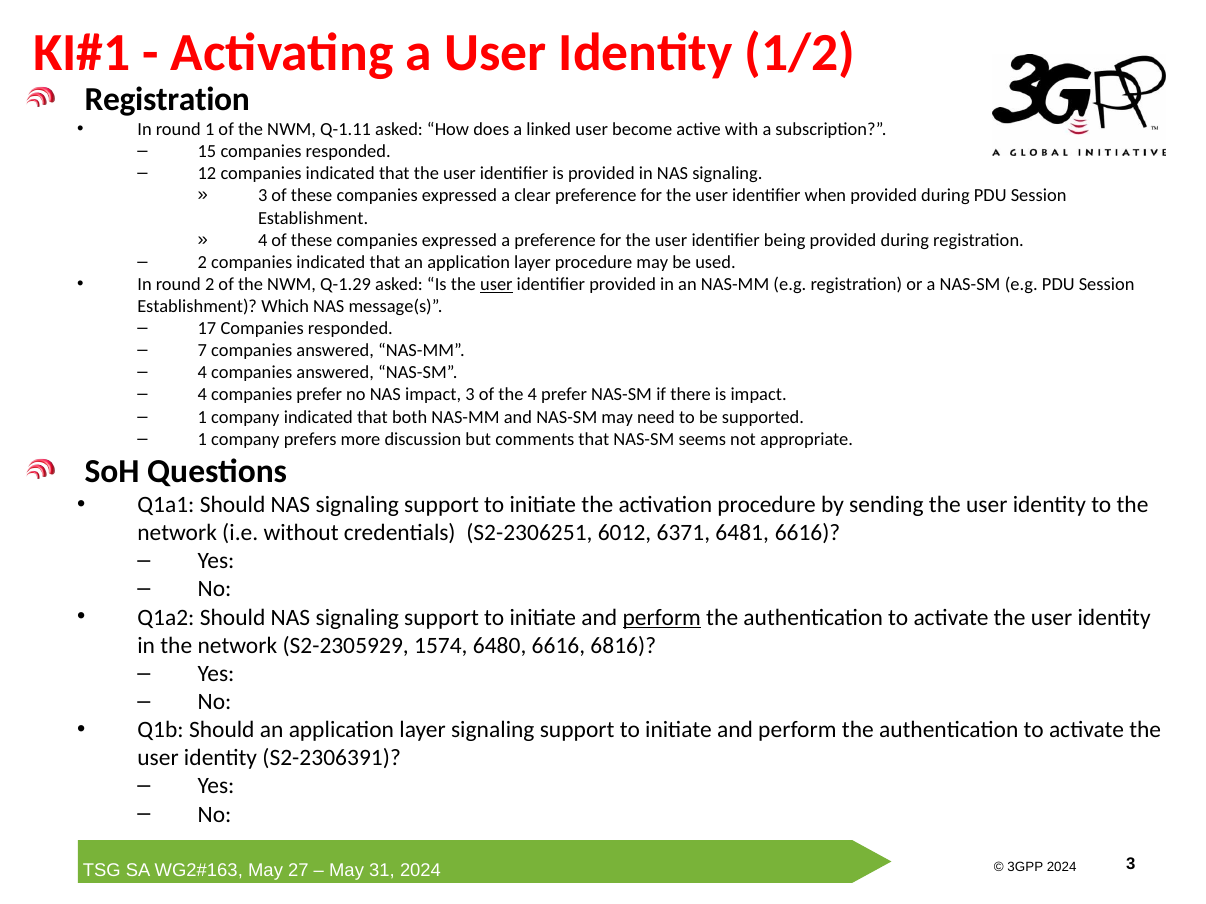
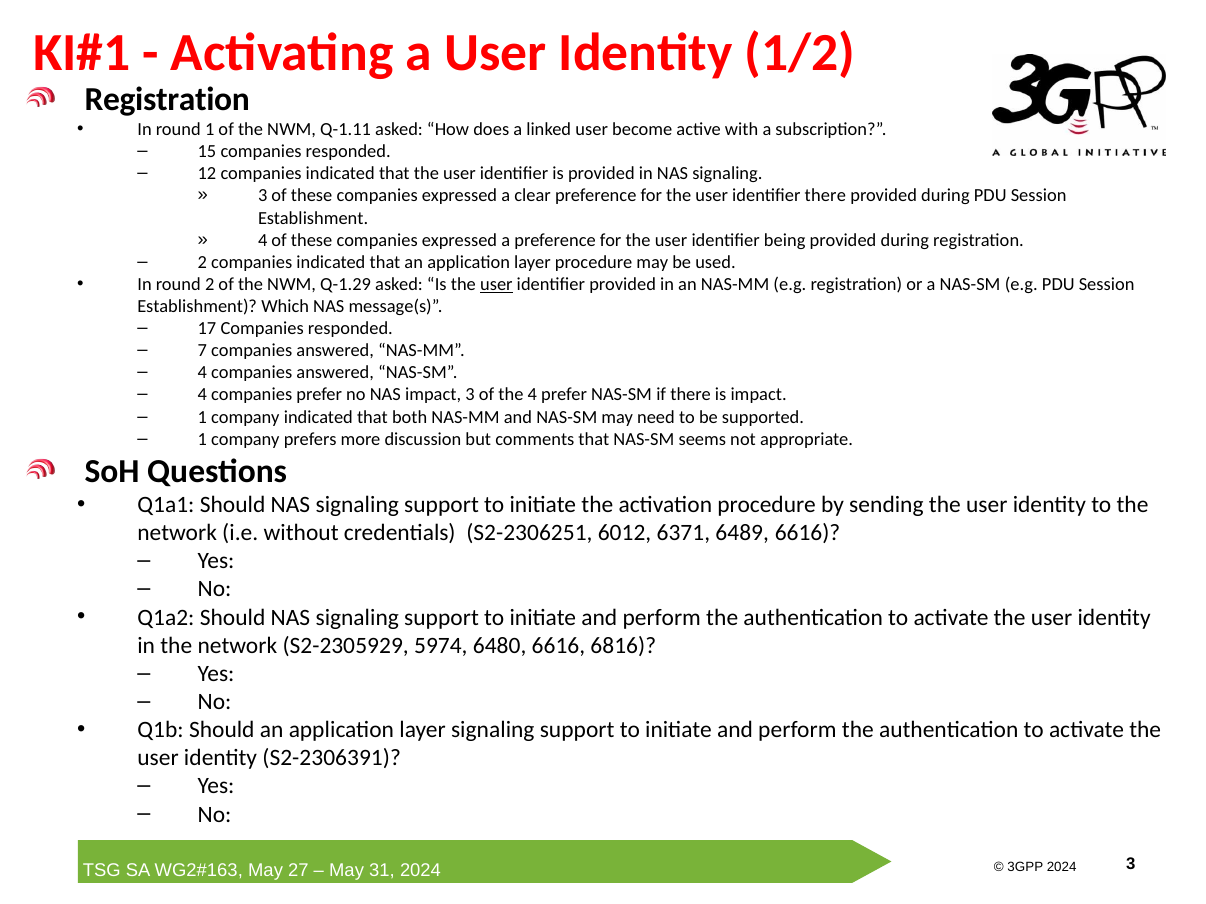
identifier when: when -> there
6481: 6481 -> 6489
perform at (662, 618) underline: present -> none
1574: 1574 -> 5974
